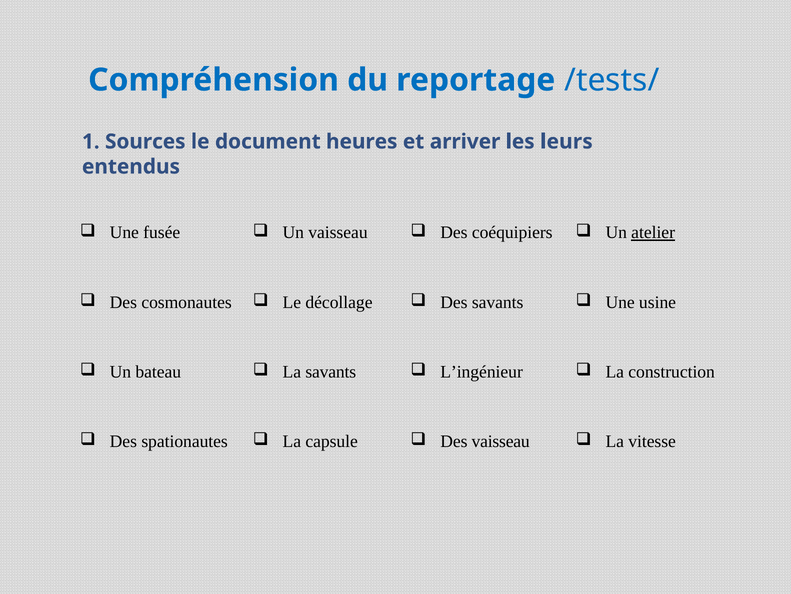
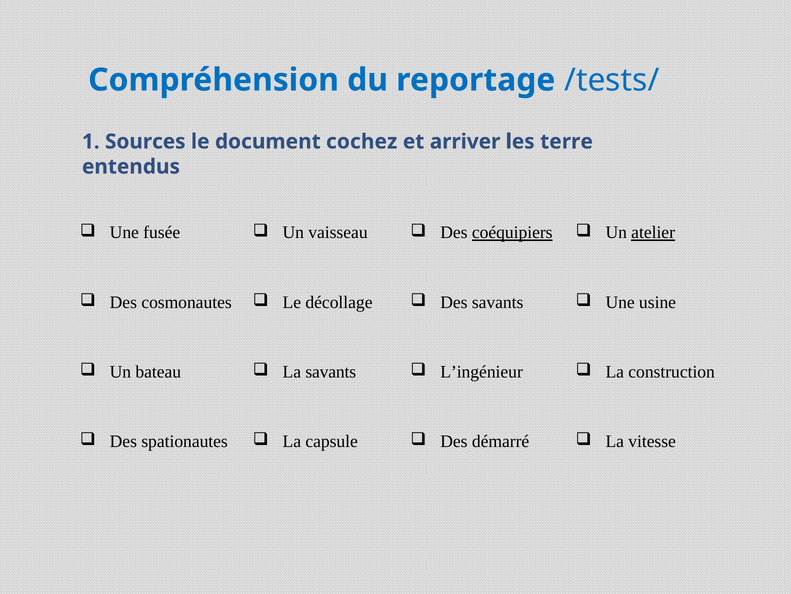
heures: heures -> cochez
leurs: leurs -> terre
coéquipiers underline: none -> present
Des vaisseau: vaisseau -> démarré
